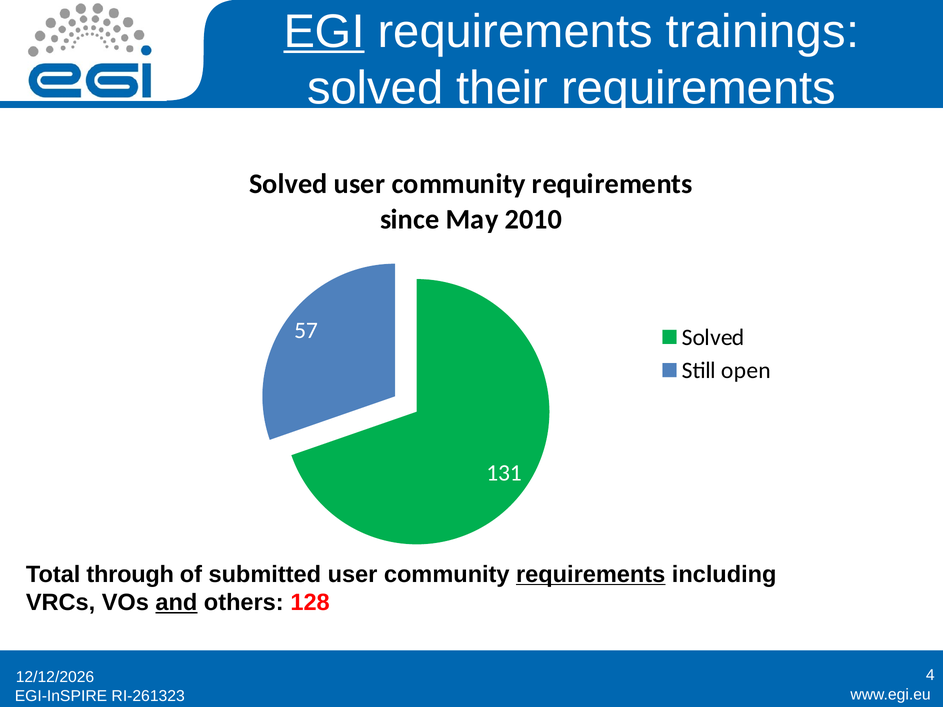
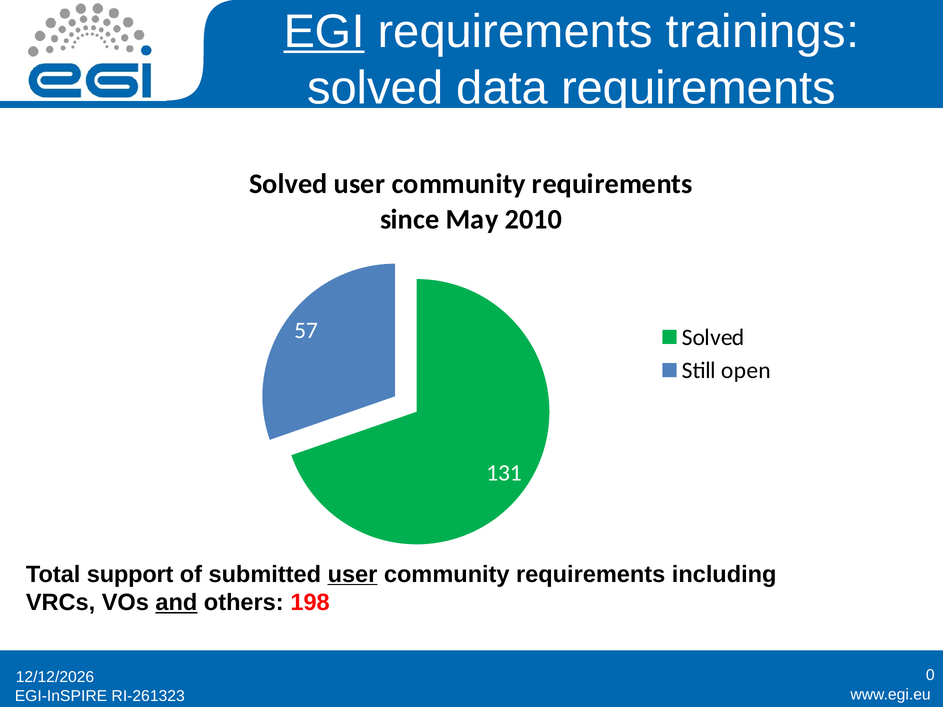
their: their -> data
through: through -> support
user at (353, 575) underline: none -> present
requirements at (591, 575) underline: present -> none
128: 128 -> 198
4: 4 -> 0
